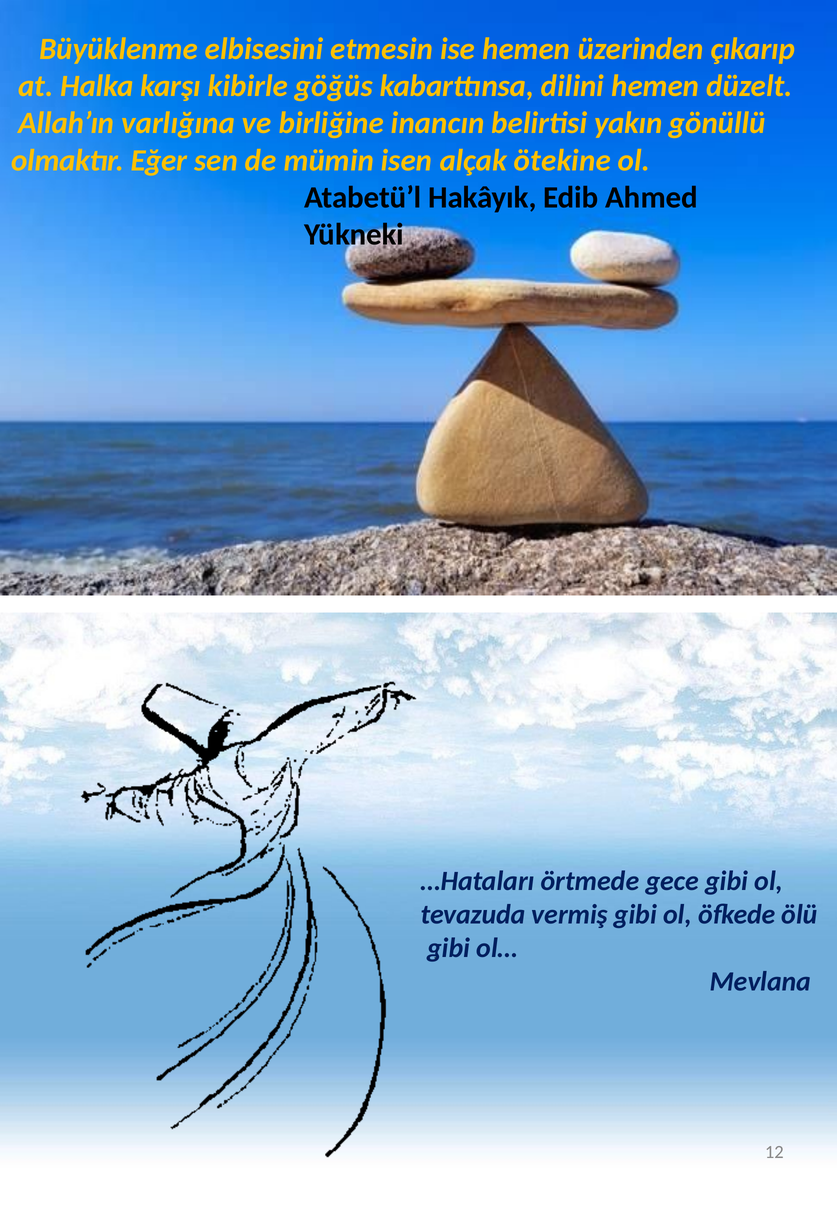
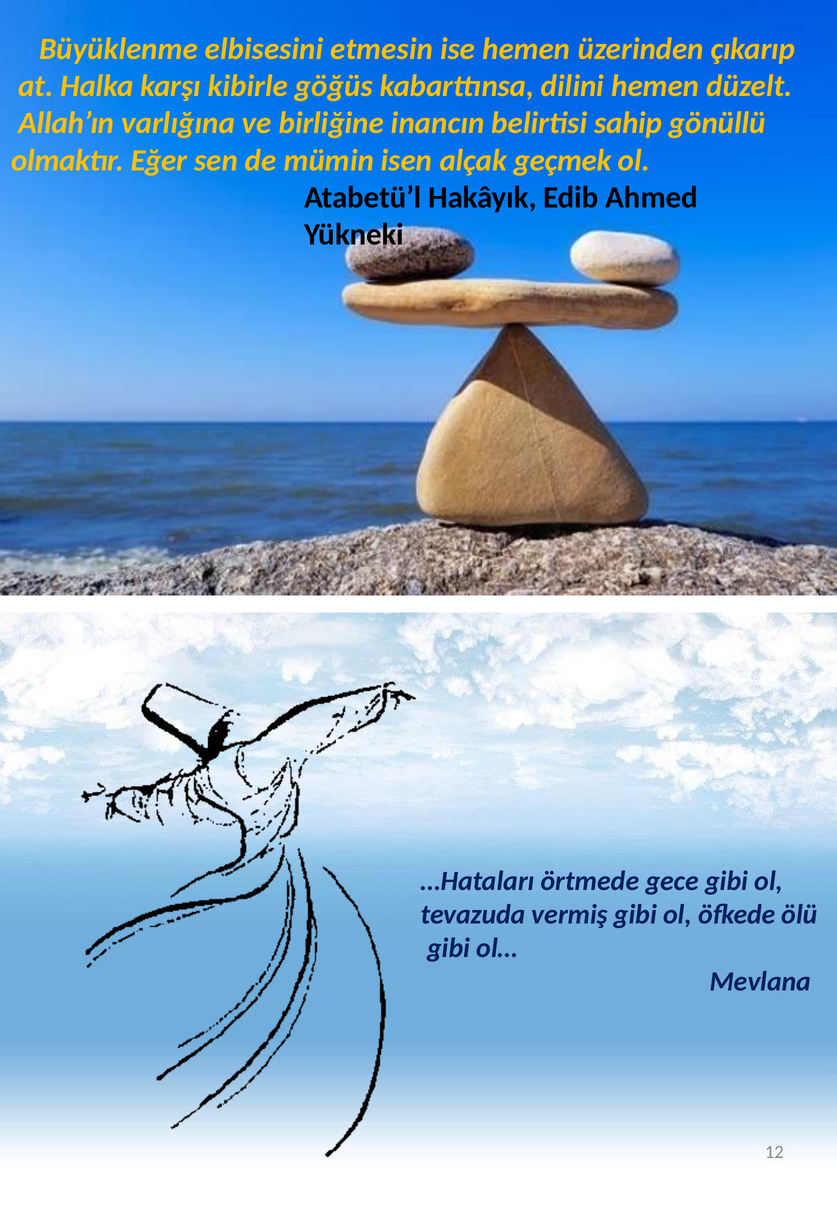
yakın: yakın -> sahip
ötekine: ötekine -> geçmek
